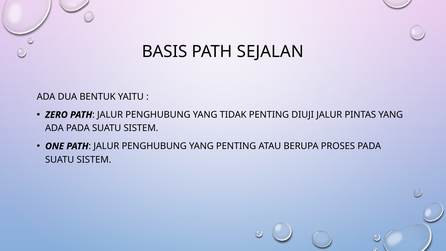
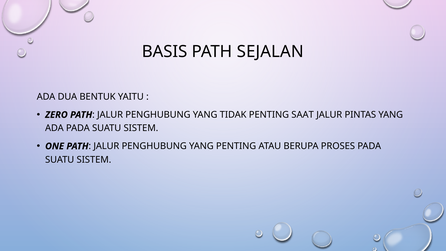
DIUJI: DIUJI -> SAAT
